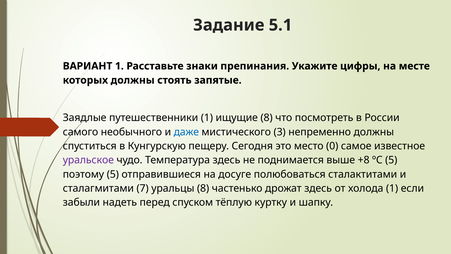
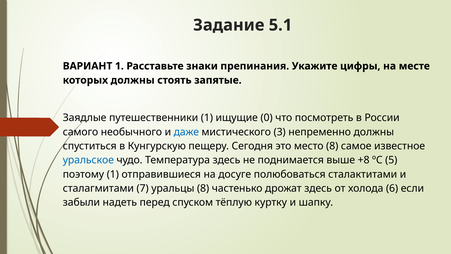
ищущие 8: 8 -> 0
место 0: 0 -> 8
уральское colour: purple -> blue
поэтому 5: 5 -> 1
холода 1: 1 -> 6
